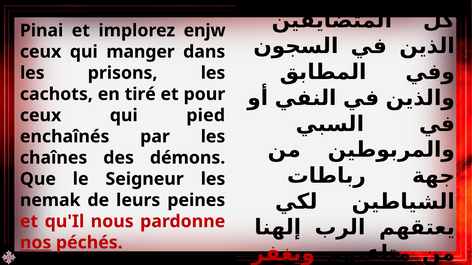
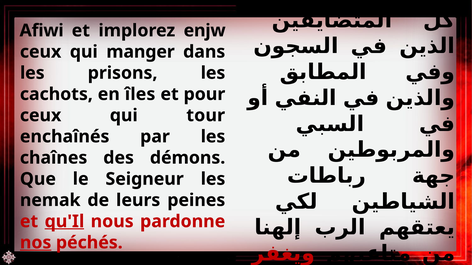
Pinai: Pinai -> Afiwi
tiré: tiré -> îles
pied: pied -> tour
qu'Il underline: none -> present
